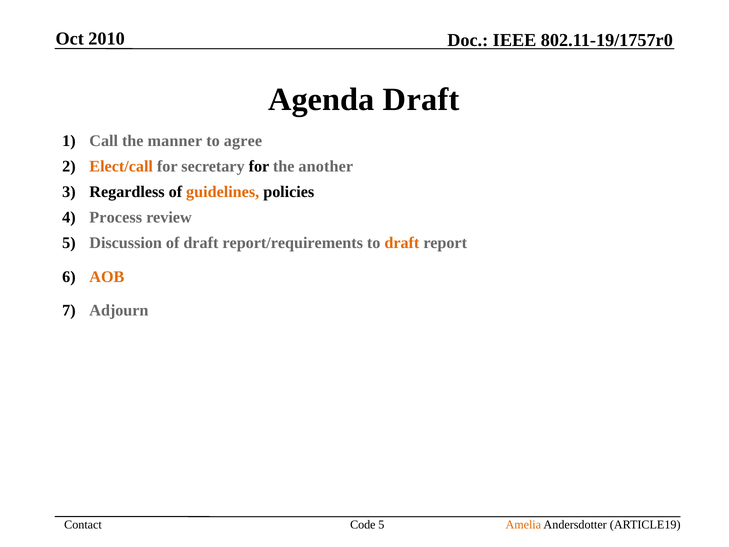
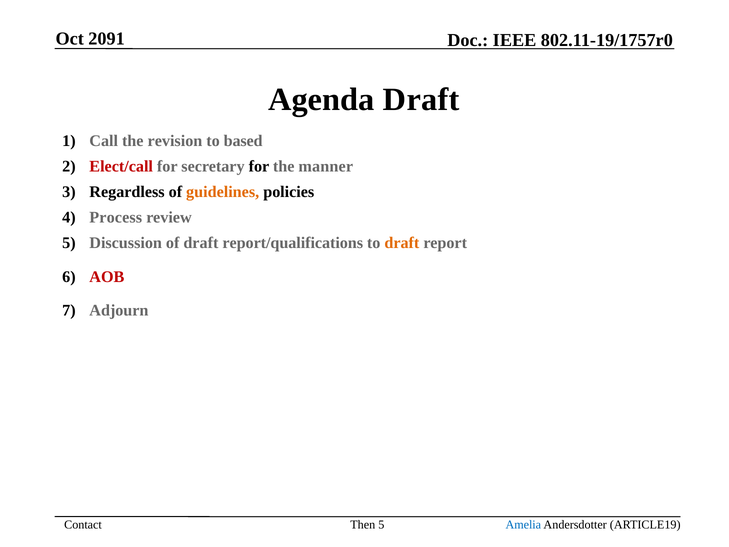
2010: 2010 -> 2091
manner: manner -> revision
agree: agree -> based
Elect/call colour: orange -> red
another: another -> manner
report/requirements: report/requirements -> report/qualifications
AOB colour: orange -> red
Code: Code -> Then
Amelia colour: orange -> blue
